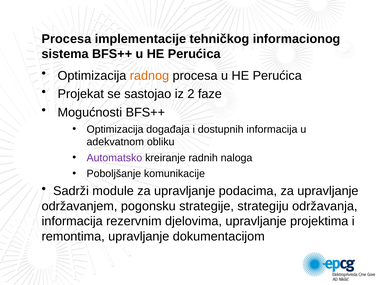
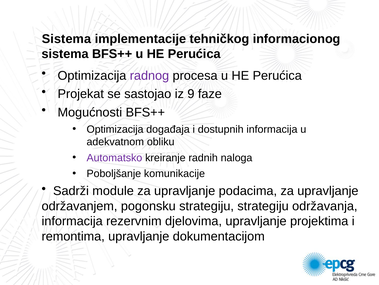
Procesa at (66, 39): Procesa -> Sistema
radnog colour: orange -> purple
2: 2 -> 9
pogonsku strategije: strategije -> strategiju
